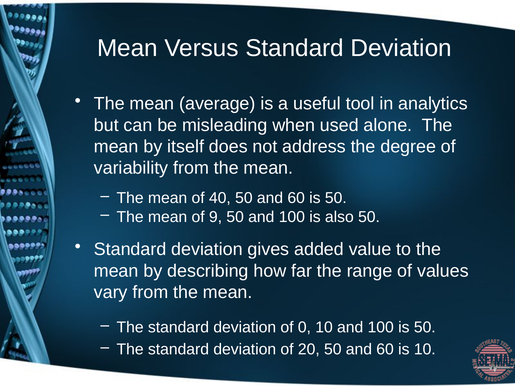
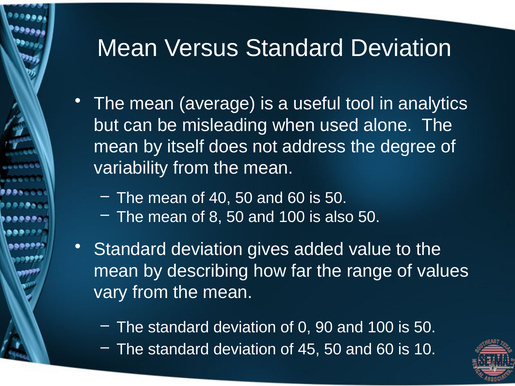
9: 9 -> 8
0 10: 10 -> 90
20: 20 -> 45
